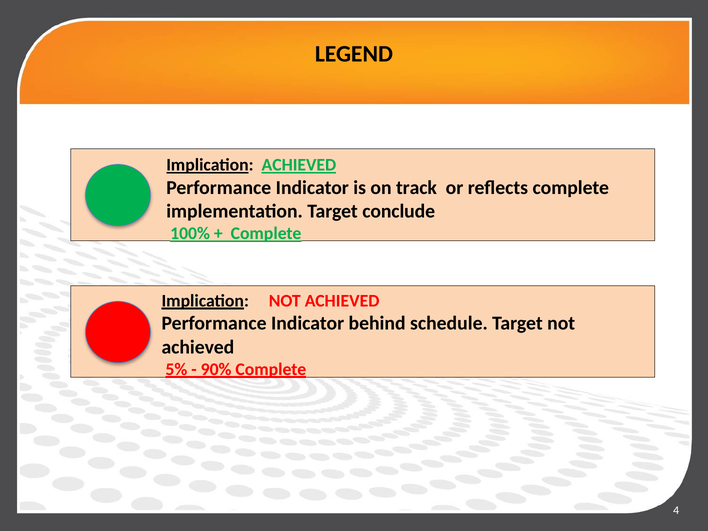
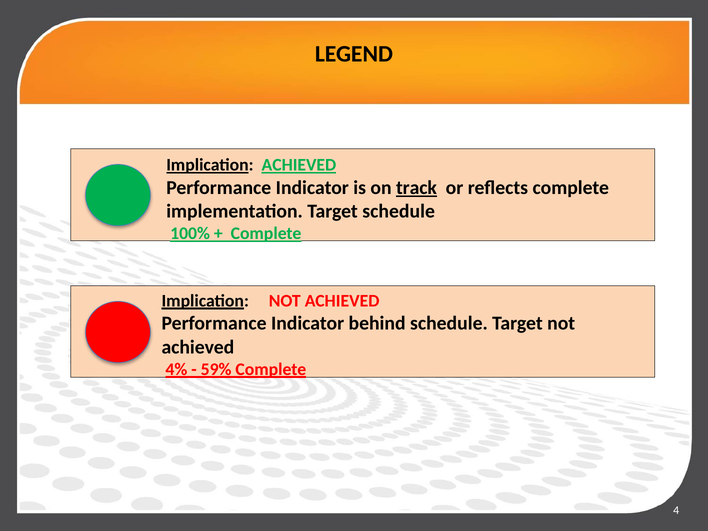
track underline: none -> present
Target conclude: conclude -> schedule
5%: 5% -> 4%
90%: 90% -> 59%
